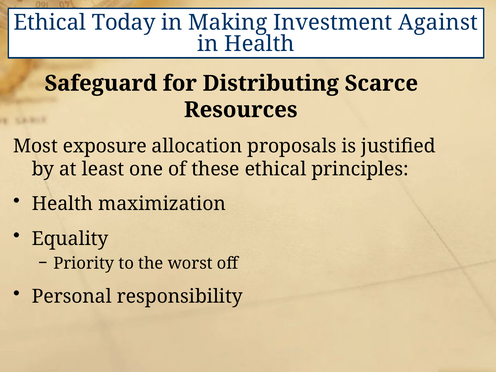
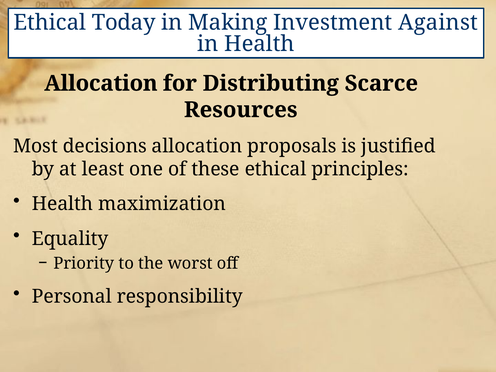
Safeguard at (101, 83): Safeguard -> Allocation
exposure: exposure -> decisions
